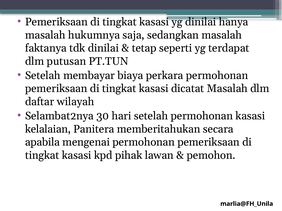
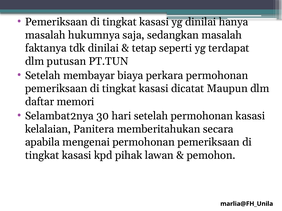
dicatat Masalah: Masalah -> Maupun
wilayah: wilayah -> memori
